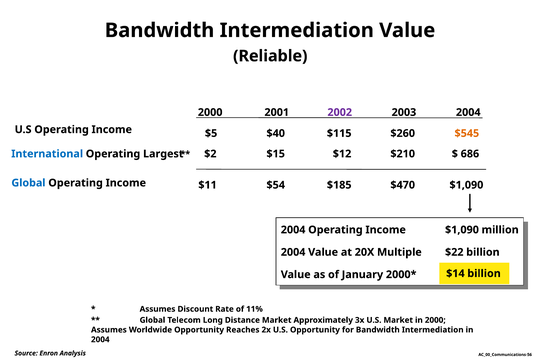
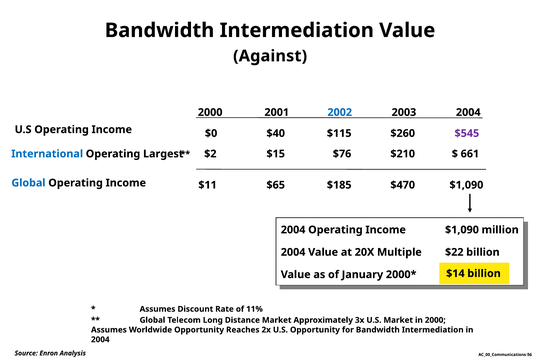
Reliable: Reliable -> Against
2002 colour: purple -> blue
$5: $5 -> $0
$545 colour: orange -> purple
$12: $12 -> $76
686: 686 -> 661
$54: $54 -> $65
